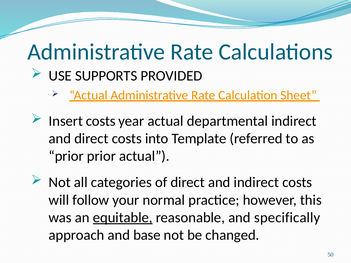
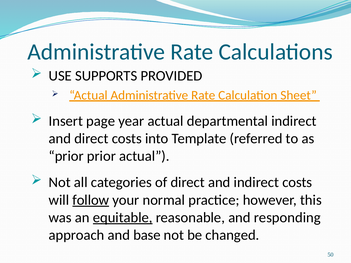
Insert costs: costs -> page
follow underline: none -> present
specifically: specifically -> responding
